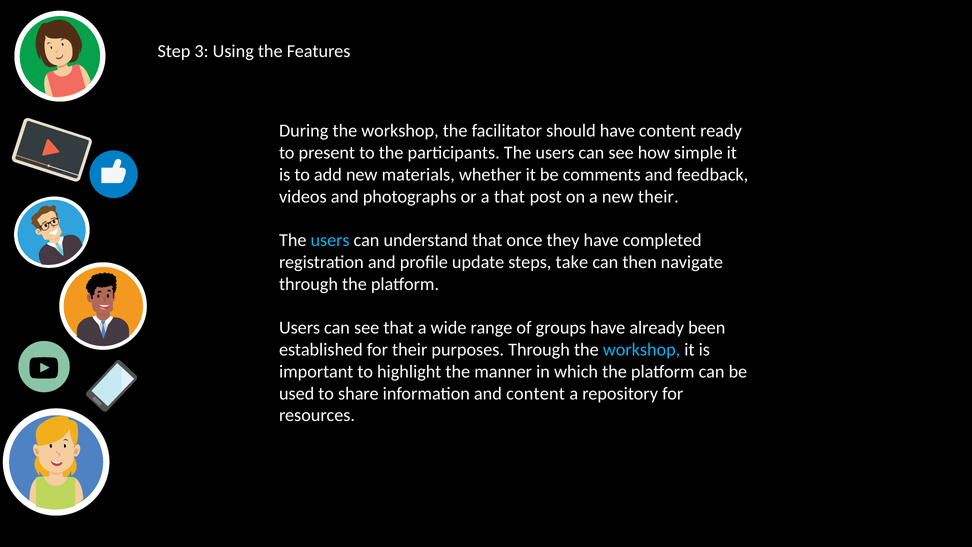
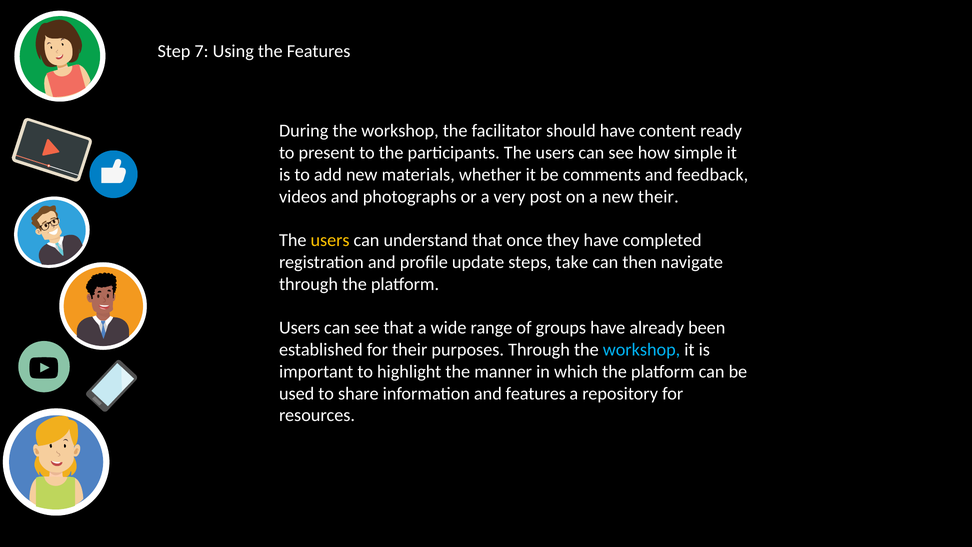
3: 3 -> 7
a that: that -> very
users at (330, 240) colour: light blue -> yellow
and content: content -> features
